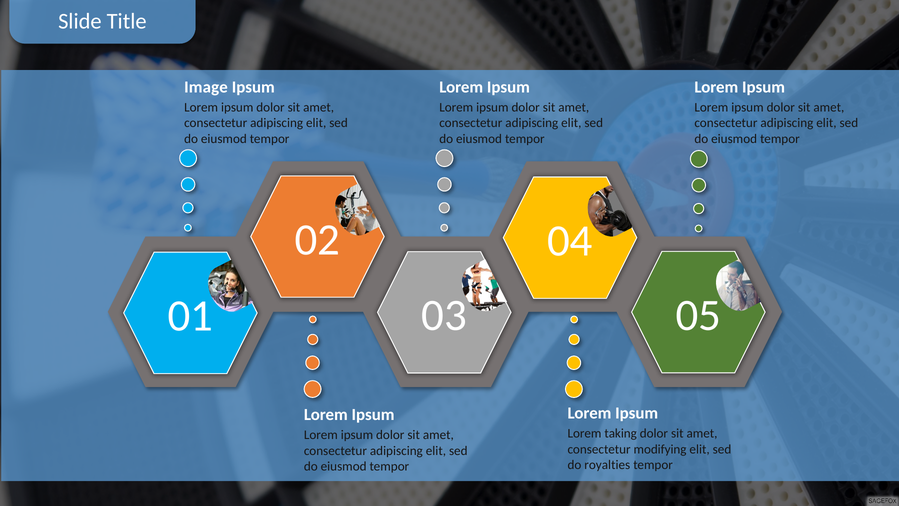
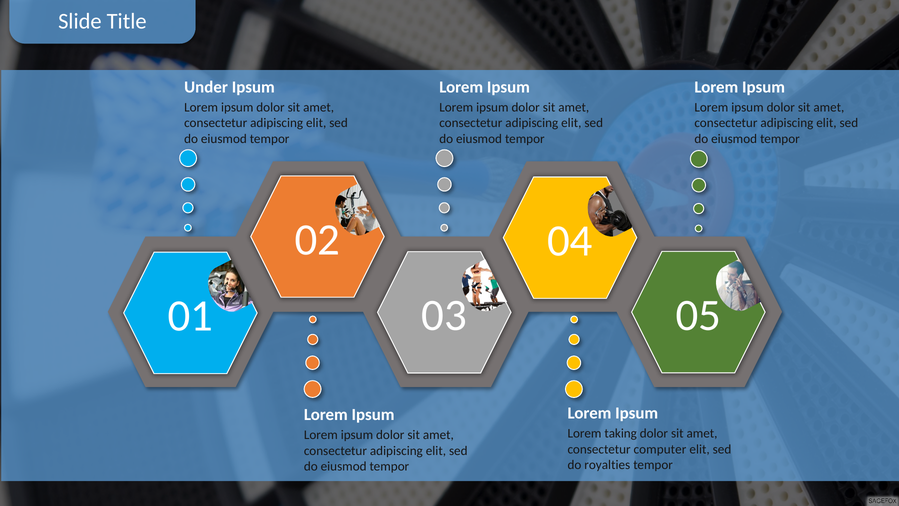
Image: Image -> Under
modifying: modifying -> computer
